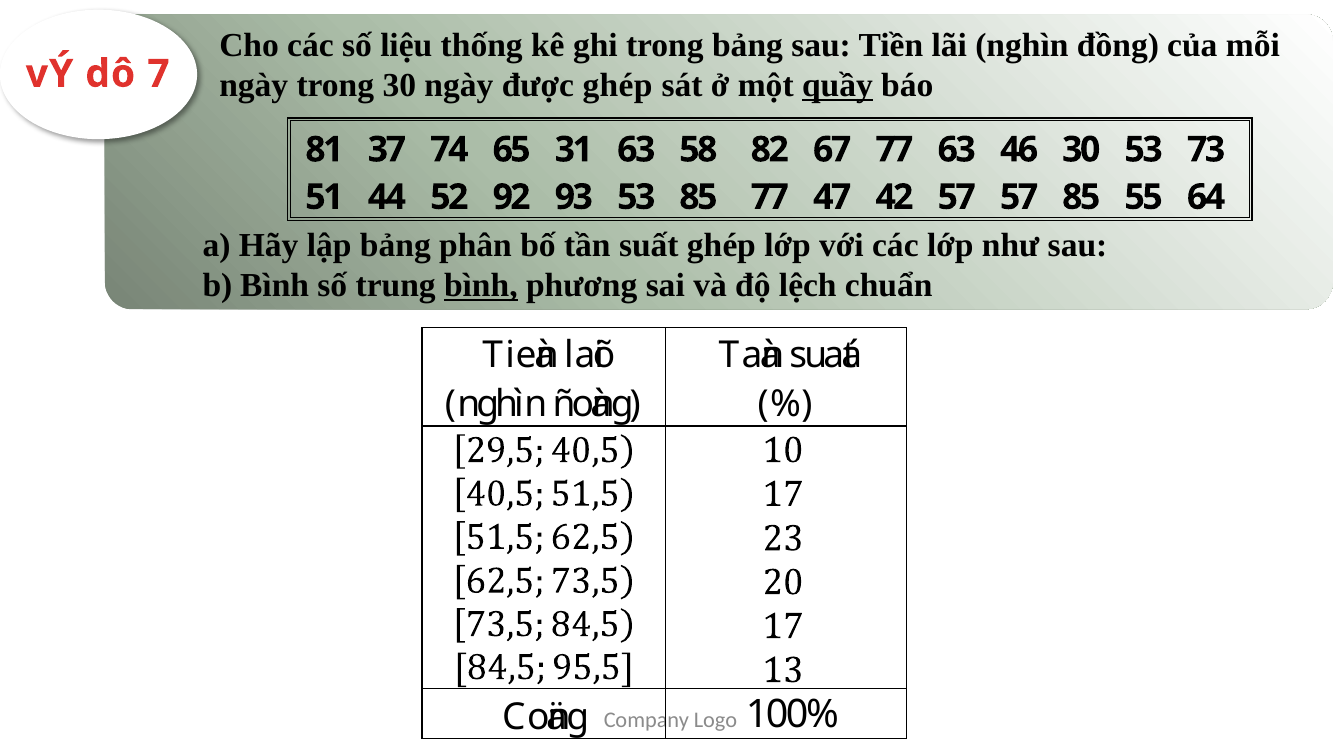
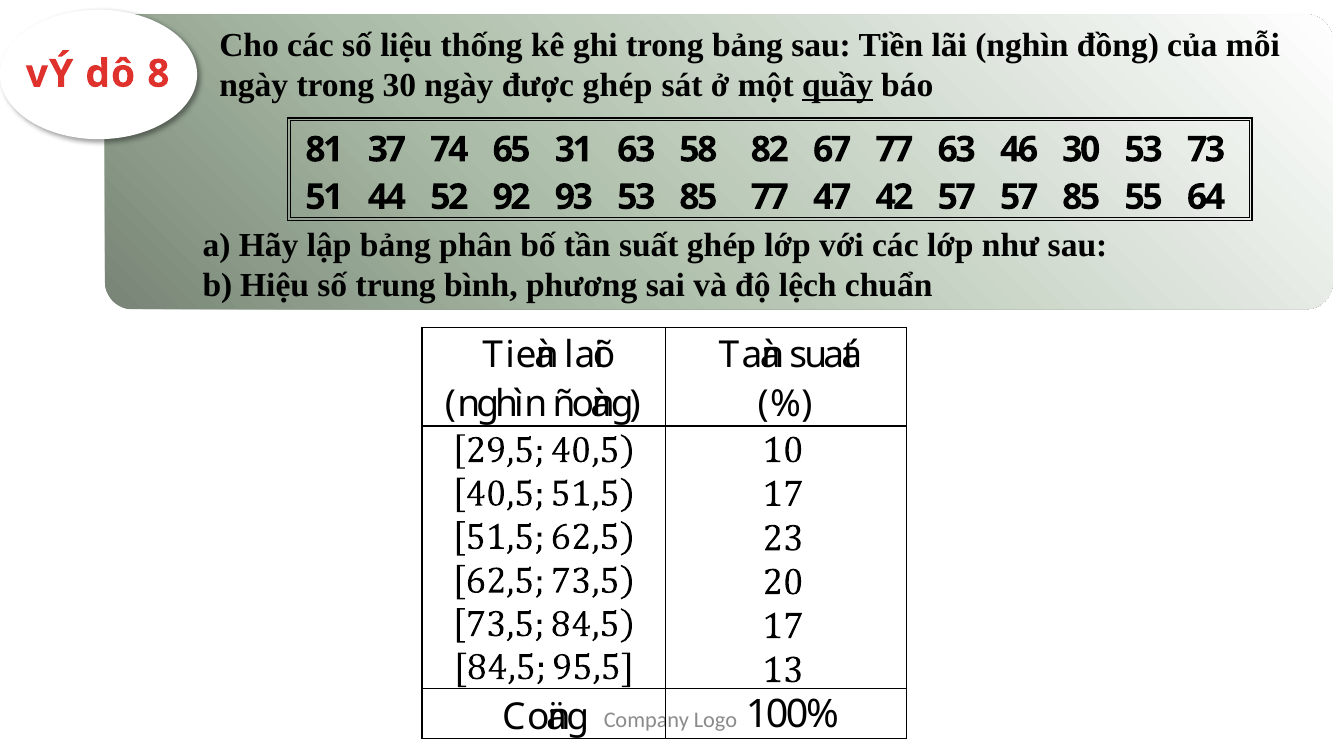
7: 7 -> 8
b Bình: Bình -> Hiệu
bình at (481, 286) underline: present -> none
